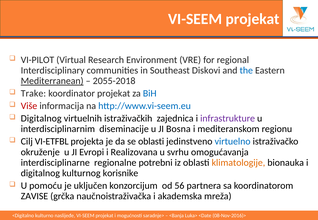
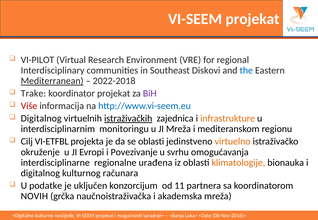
2055-2018: 2055-2018 -> 2022-2018
BiH colour: blue -> purple
istraživačkih underline: none -> present
infrastrukture colour: purple -> orange
diseminacije: diseminacije -> monitoringu
JI Bosna: Bosna -> Mreža
virtuelno colour: blue -> orange
Realizovana: Realizovana -> Povezivanje
potrebni: potrebni -> urađena
korisnike: korisnike -> računara
pomoću: pomoću -> podatke
od 56: 56 -> 11
ZAVISE: ZAVISE -> NOVIH
